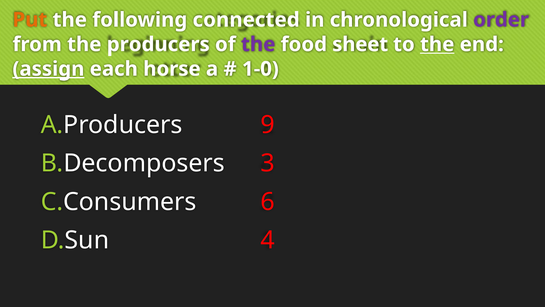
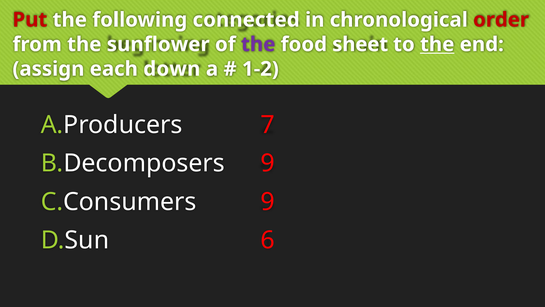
Put colour: orange -> red
order colour: purple -> red
producers: producers -> sunflower
assign underline: present -> none
horse: horse -> down
1-0: 1-0 -> 1-2
9: 9 -> 7
3 at (268, 163): 3 -> 9
6 at (268, 202): 6 -> 9
4: 4 -> 6
